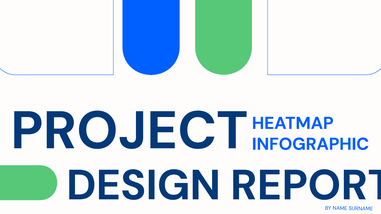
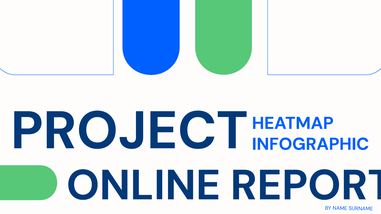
DESIGN: DESIGN -> ONLINE
